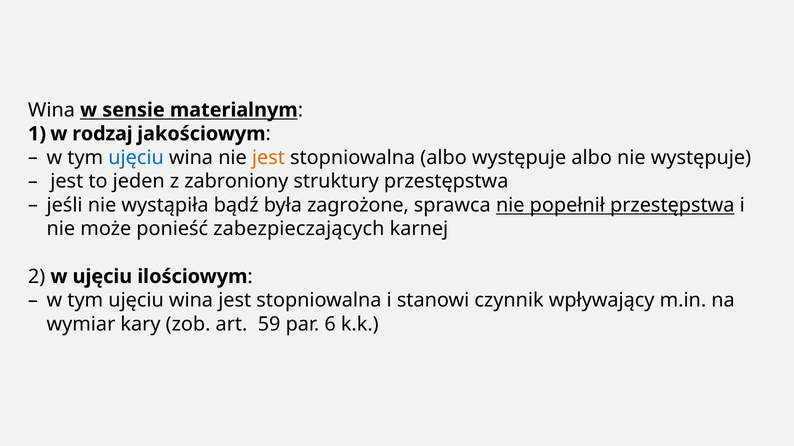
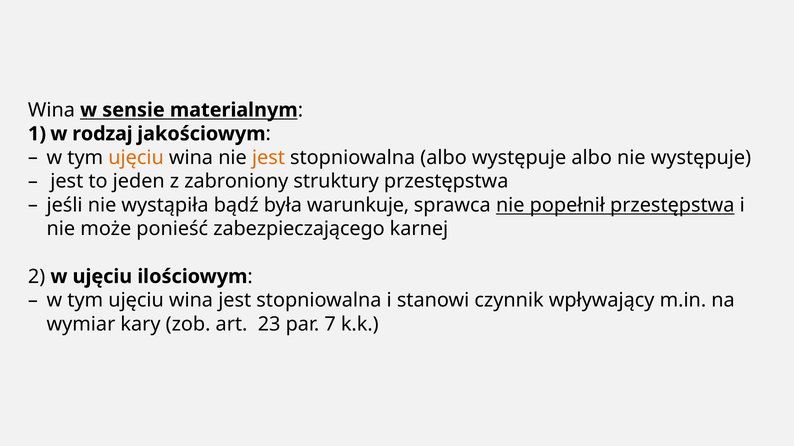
ujęciu at (136, 158) colour: blue -> orange
zagrożone: zagrożone -> warunkuje
zabezpieczających: zabezpieczających -> zabezpieczającego
59: 59 -> 23
6: 6 -> 7
